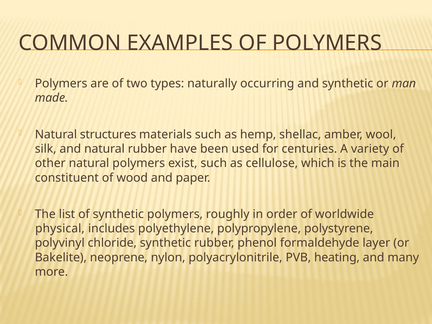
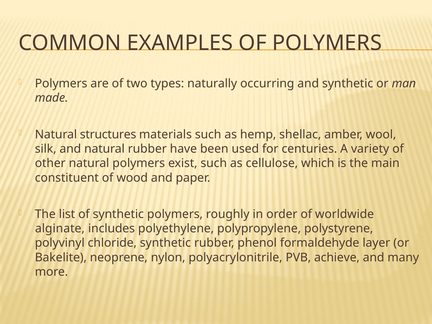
physical: physical -> alginate
heating: heating -> achieve
